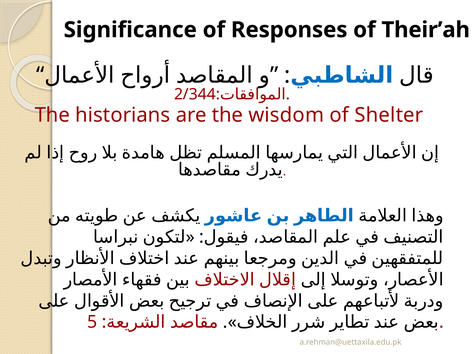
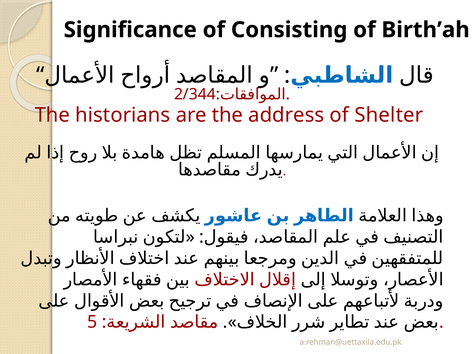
Responses: Responses -> Consisting
Their’ah: Their’ah -> Birth’ah
wisdom: wisdom -> address
